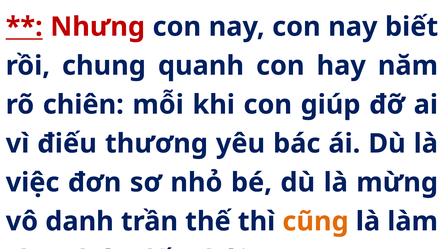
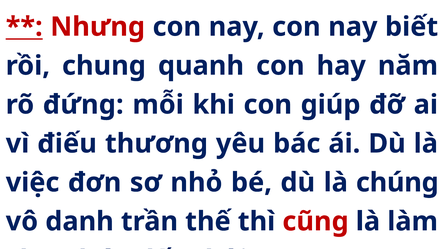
chiên: chiên -> đứng
mừng: mừng -> chúng
cũng colour: orange -> red
